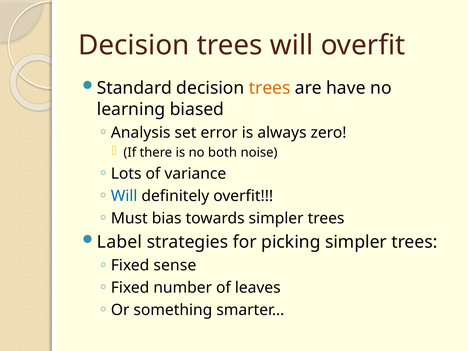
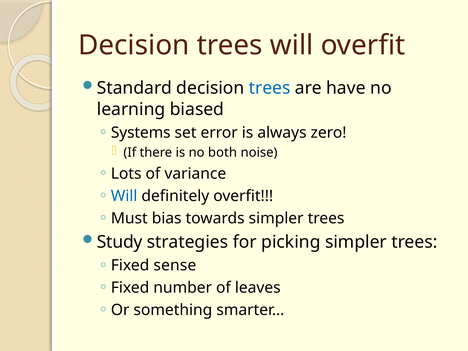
trees at (270, 88) colour: orange -> blue
Analysis: Analysis -> Systems
Label: Label -> Study
